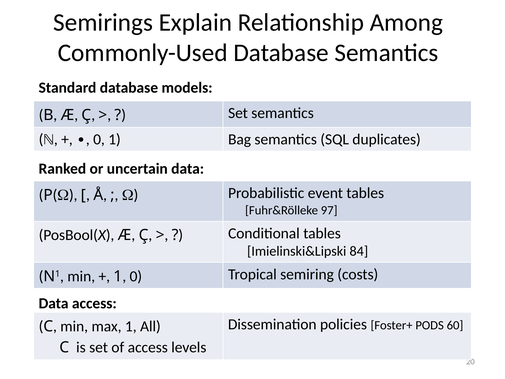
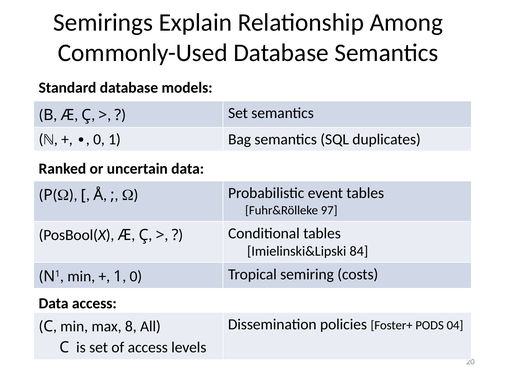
60: 60 -> 04
max 1: 1 -> 8
